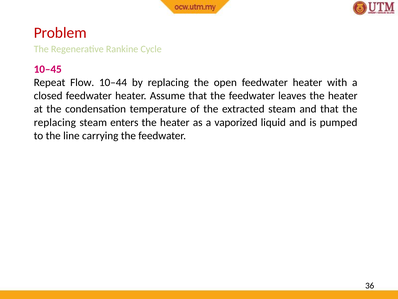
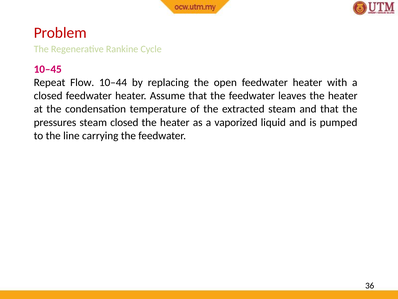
replacing at (55, 122): replacing -> pressures
steam enters: enters -> closed
